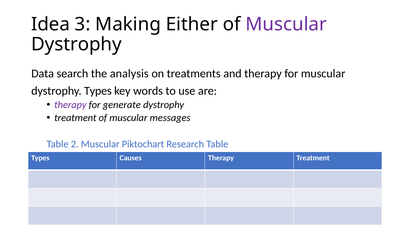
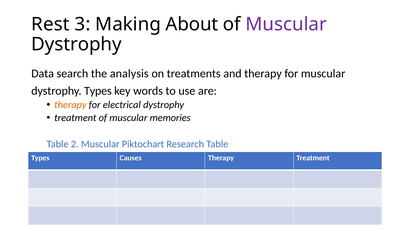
Idea: Idea -> Rest
Either: Either -> About
therapy at (70, 105) colour: purple -> orange
generate: generate -> electrical
messages: messages -> memories
